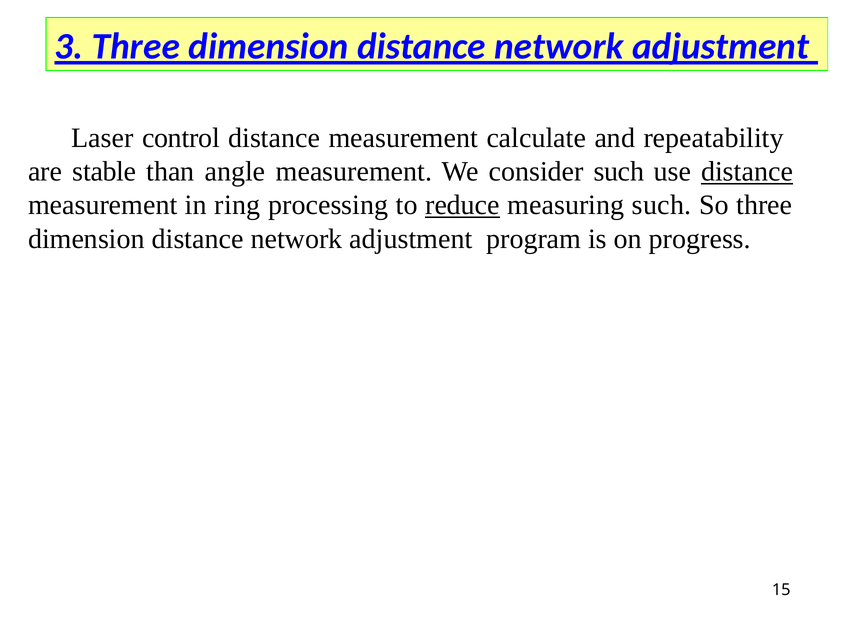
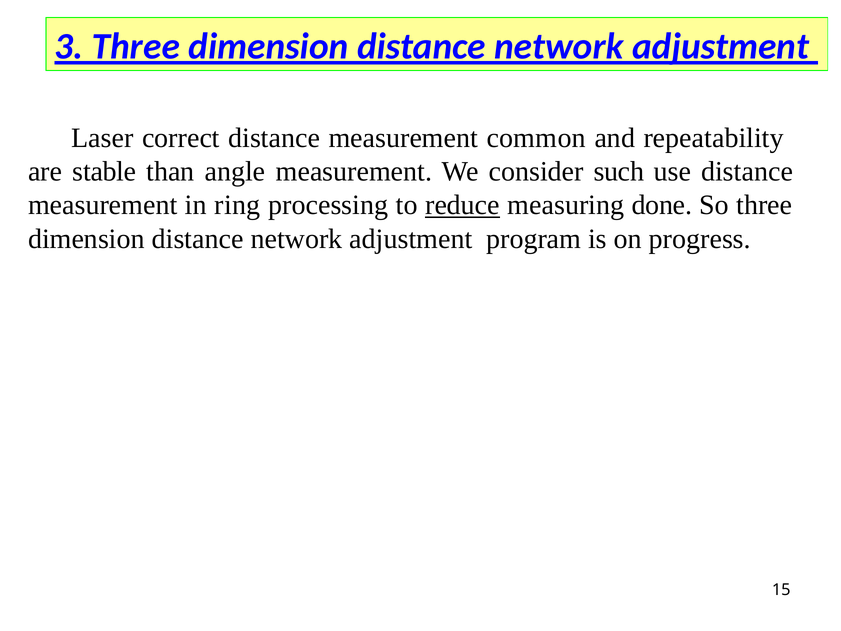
control: control -> correct
calculate: calculate -> common
distance at (747, 171) underline: present -> none
measuring such: such -> done
